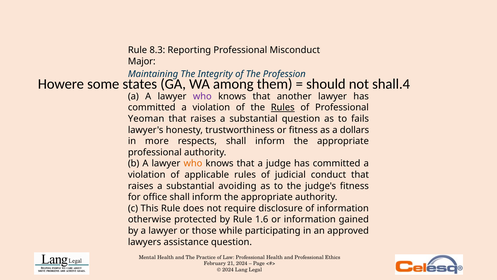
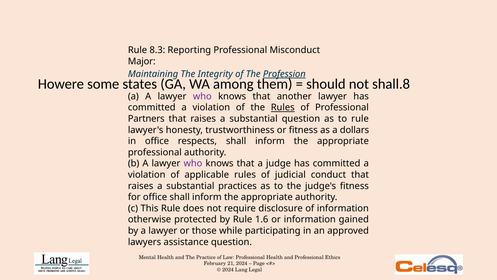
Profession underline: none -> present
shall.4: shall.4 -> shall.8
Yeoman: Yeoman -> Partners
to fails: fails -> rule
in more: more -> office
who at (193, 163) colour: orange -> purple
avoiding: avoiding -> practices
